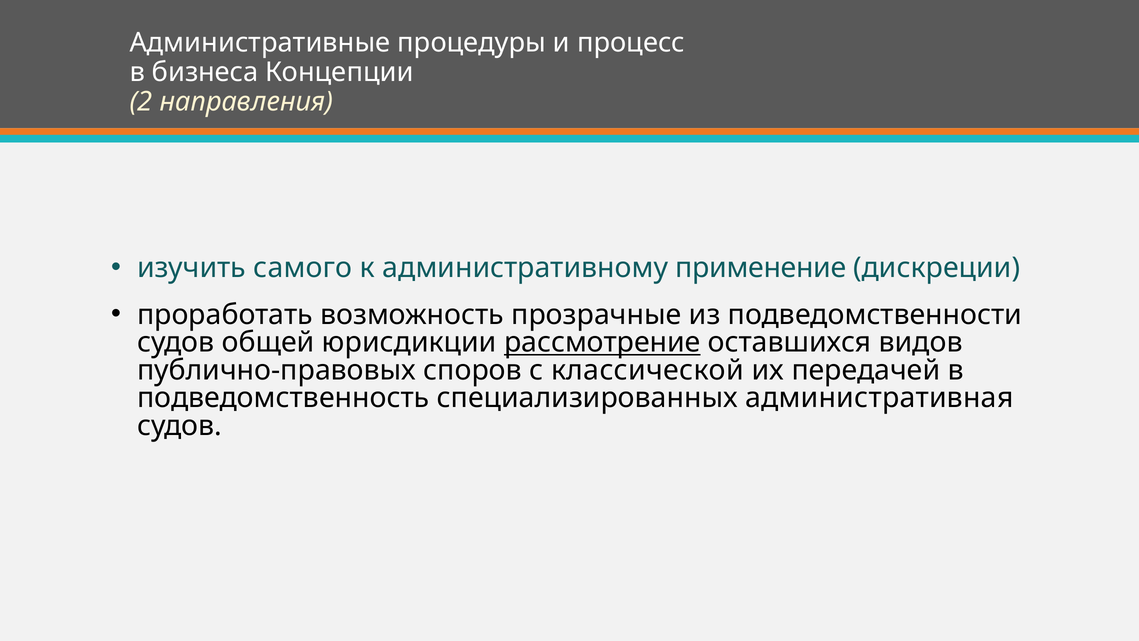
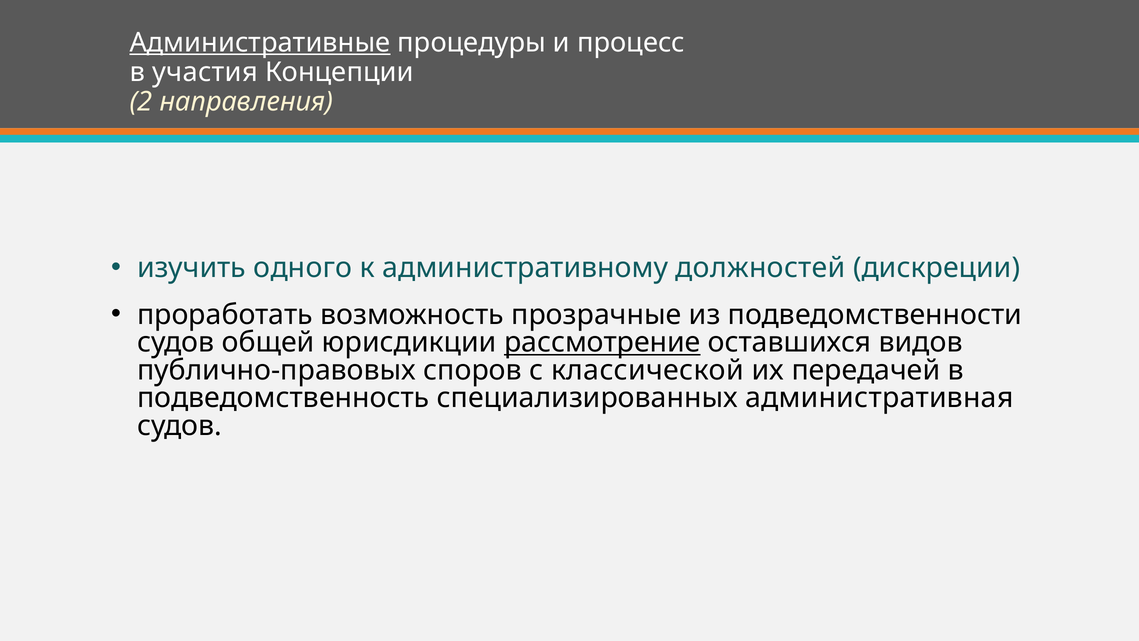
Административные underline: none -> present
бизнеса: бизнеса -> участия
самого: самого -> одного
применение: применение -> должностей
